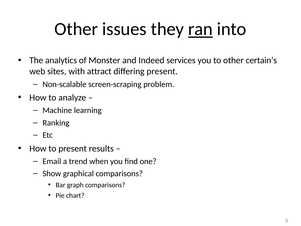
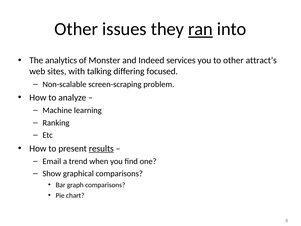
certain’s: certain’s -> attract’s
attract: attract -> talking
differing present: present -> focused
results underline: none -> present
